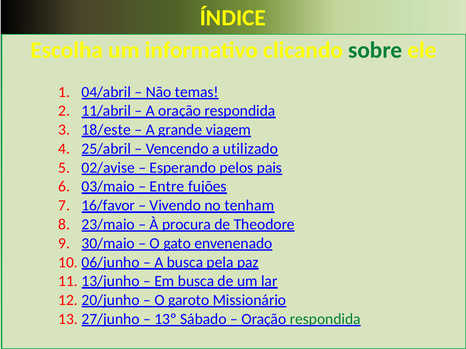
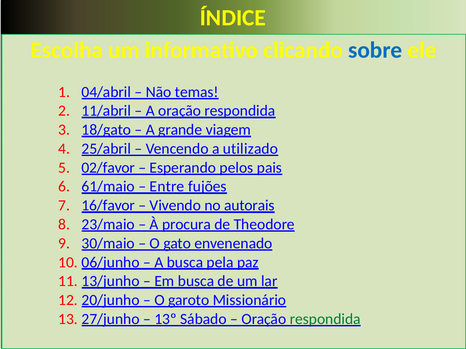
sobre colour: green -> blue
18/este: 18/este -> 18/gato
02/avise: 02/avise -> 02/favor
03/maio: 03/maio -> 61/maio
tenham: tenham -> autorais
